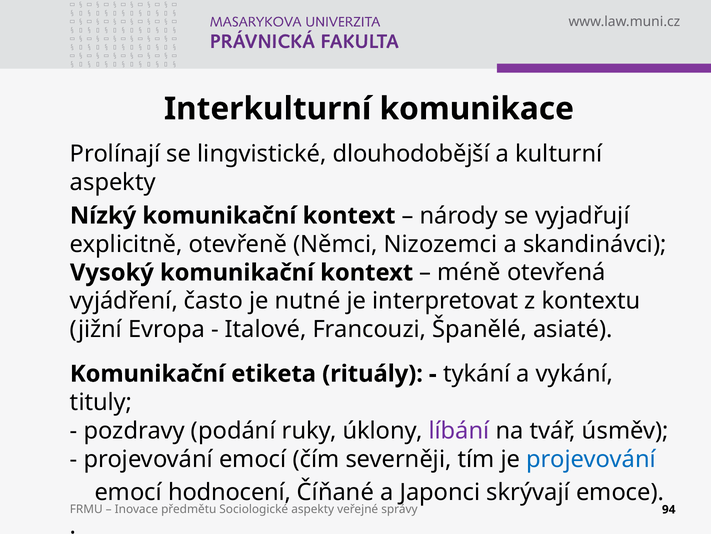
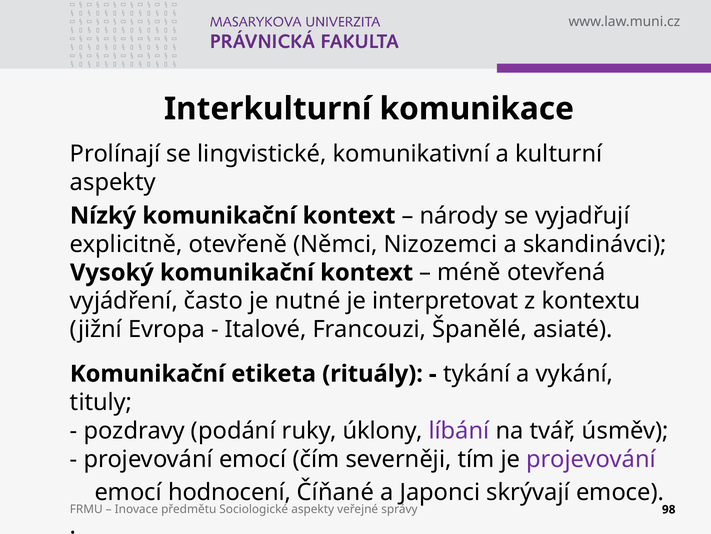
dlouhodobější: dlouhodobější -> komunikativní
projevování at (591, 459) colour: blue -> purple
94: 94 -> 98
